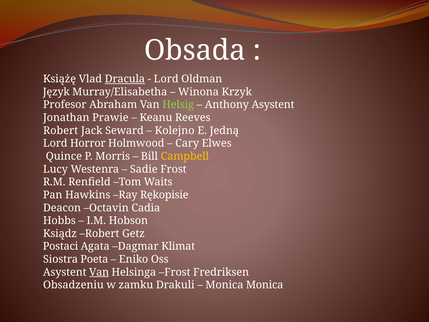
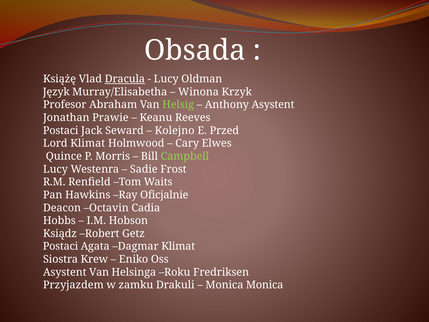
Lord at (166, 79): Lord -> Lucy
Robert at (61, 130): Robert -> Postaci
Jedną: Jedną -> Przed
Lord Horror: Horror -> Klimat
Campbell colour: yellow -> light green
Rękopisie: Rękopisie -> Oficjalnie
Poeta: Poeta -> Krew
Van at (99, 272) underline: present -> none
Helsinga Frost: Frost -> Roku
Obsadzeniu: Obsadzeniu -> Przyjazdem
